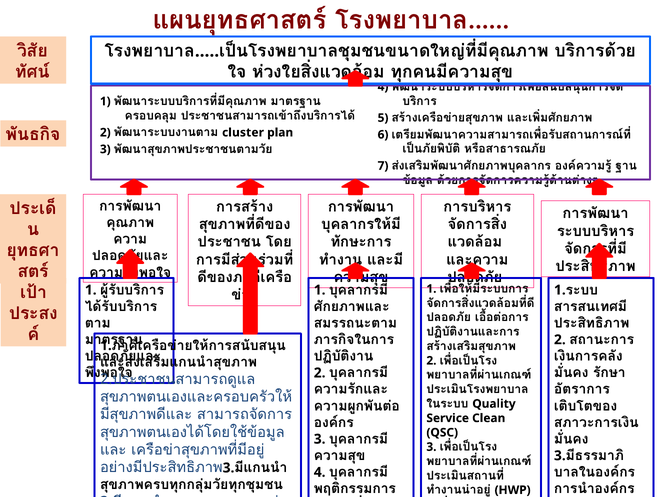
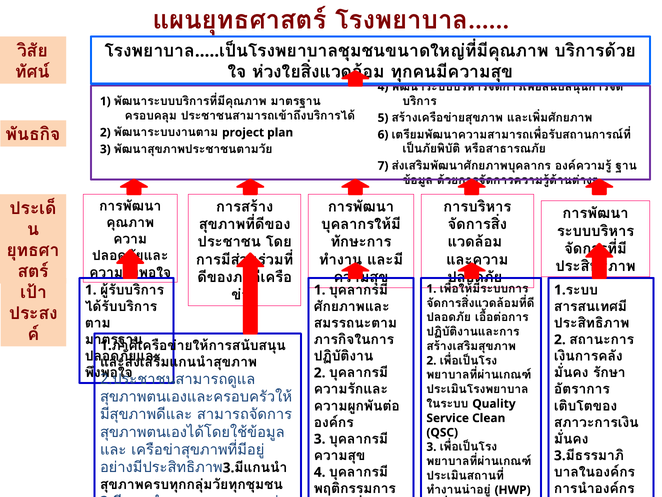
cluster: cluster -> project
